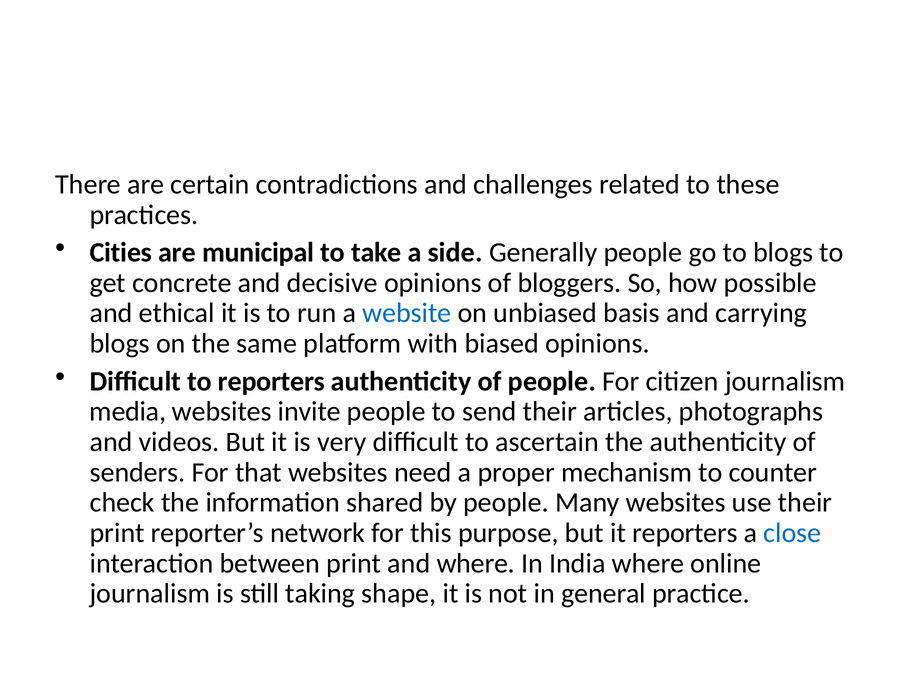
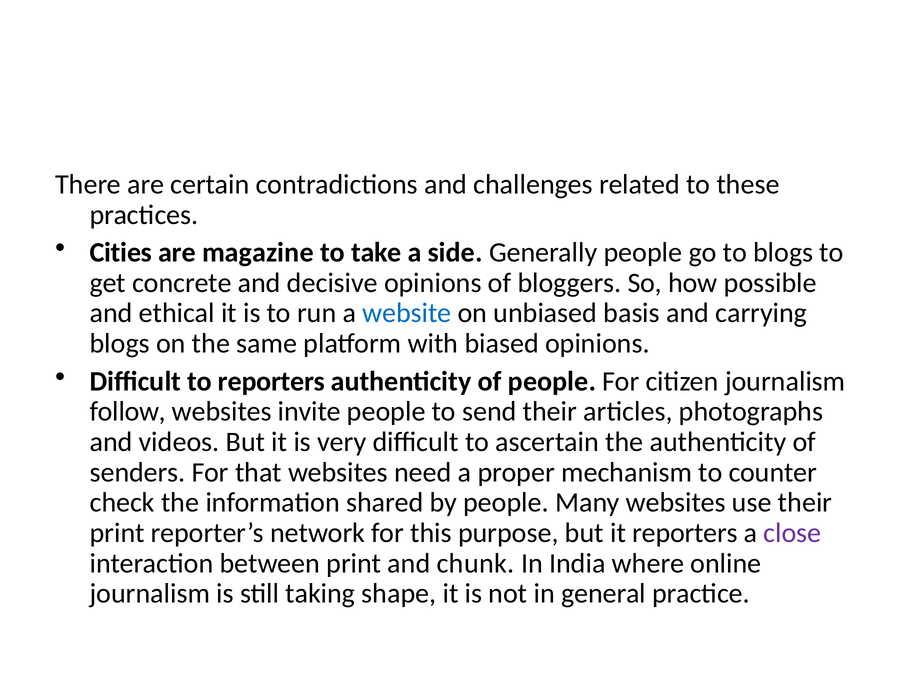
municipal: municipal -> magazine
media: media -> follow
close colour: blue -> purple
and where: where -> chunk
